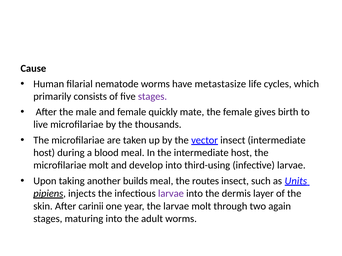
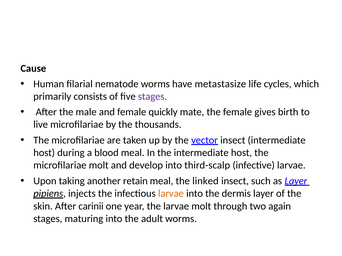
third-using: third-using -> third-scalp
builds: builds -> retain
routes: routes -> linked
as Units: Units -> Layer
larvae at (171, 194) colour: purple -> orange
